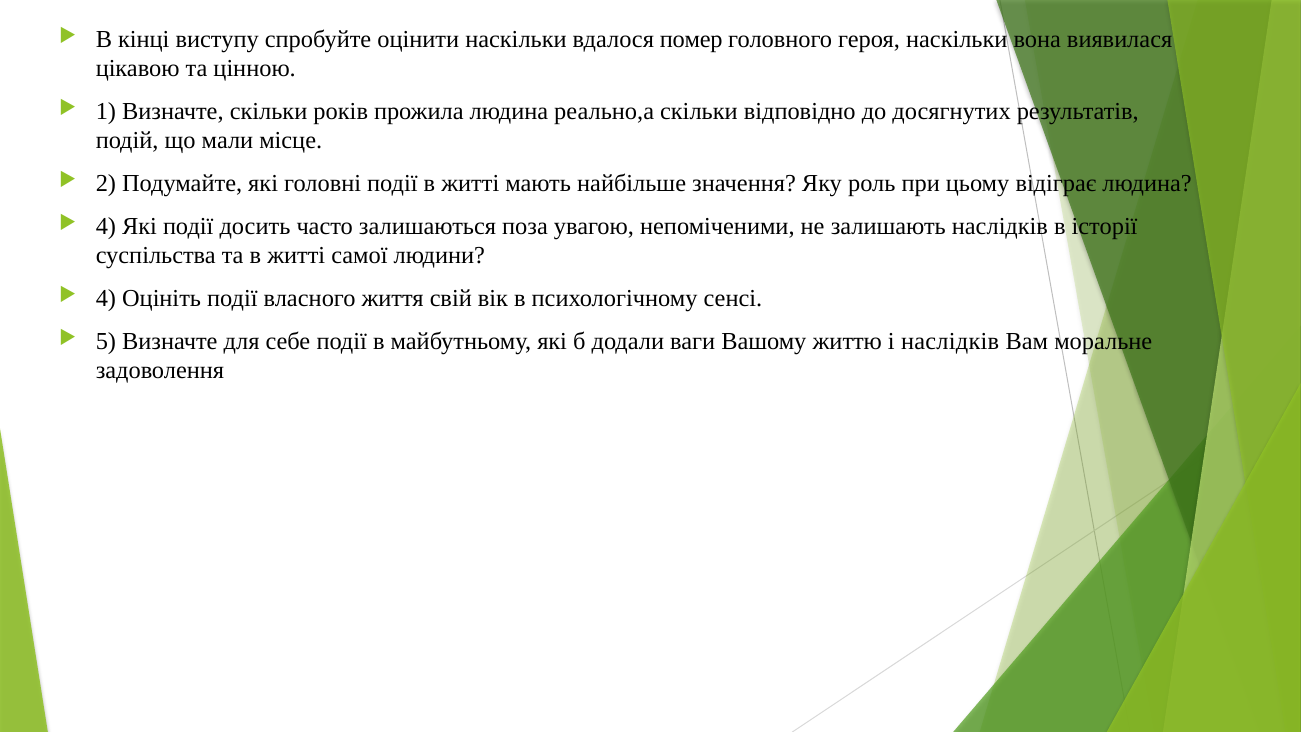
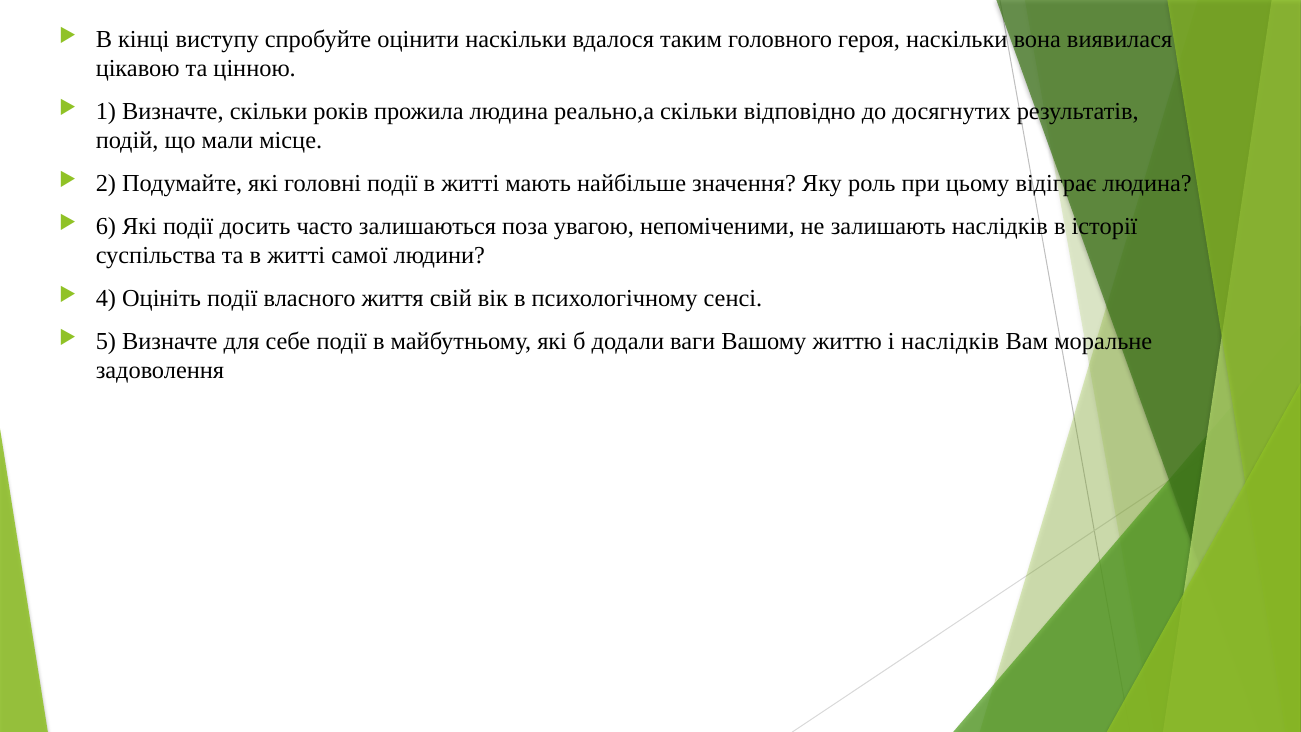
помер: помер -> таким
4 at (106, 226): 4 -> 6
